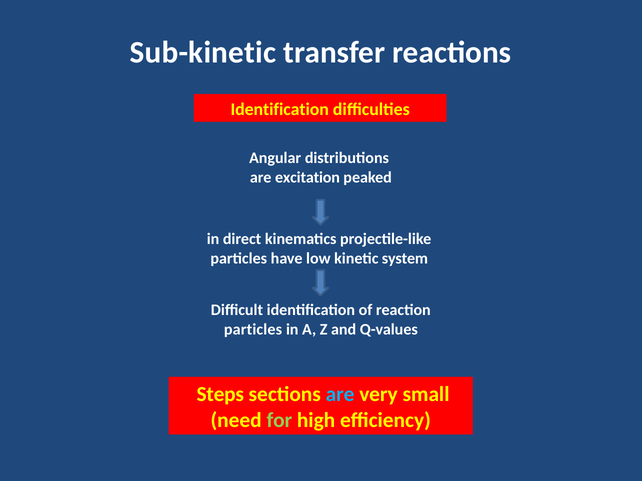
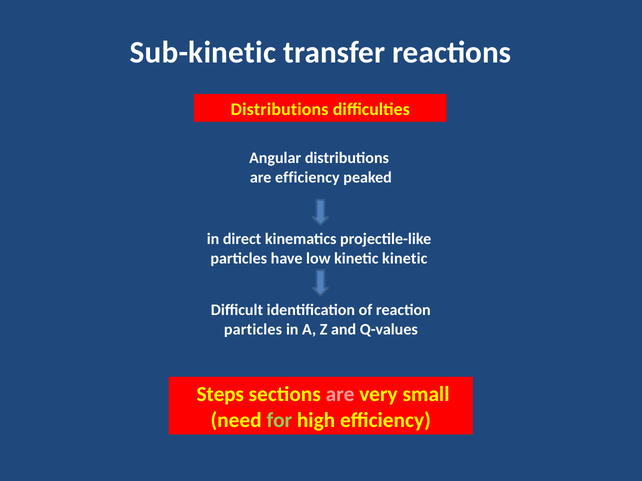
Identification at (280, 109): Identification -> Distributions
are excitation: excitation -> efficiency
kinetic system: system -> kinetic
are at (340, 395) colour: light blue -> pink
